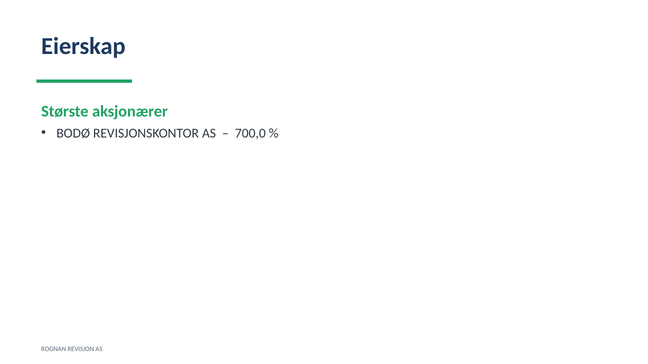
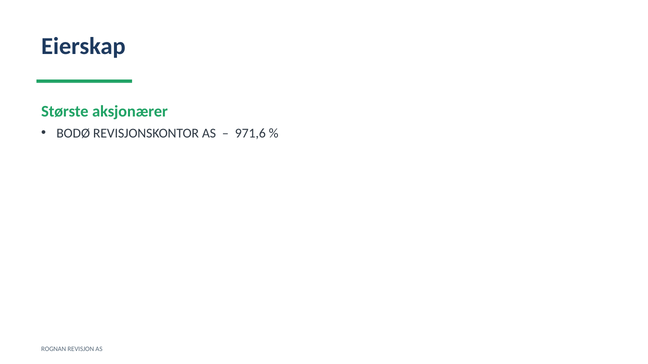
700,0: 700,0 -> 971,6
